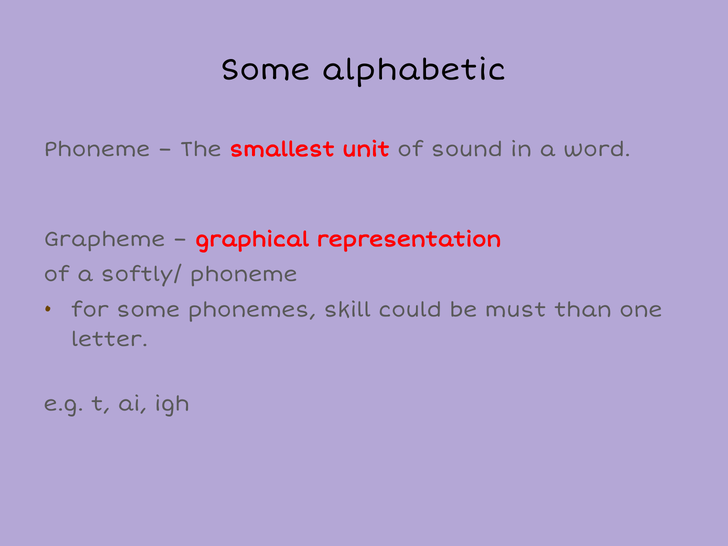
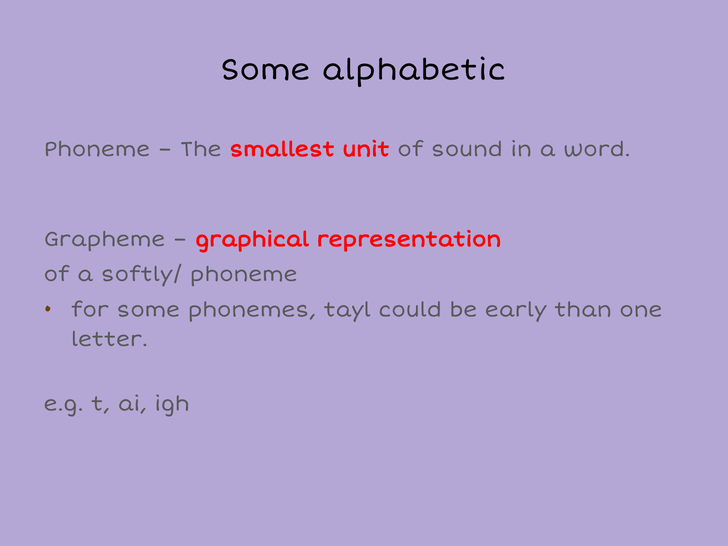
skill: skill -> tayl
must: must -> early
